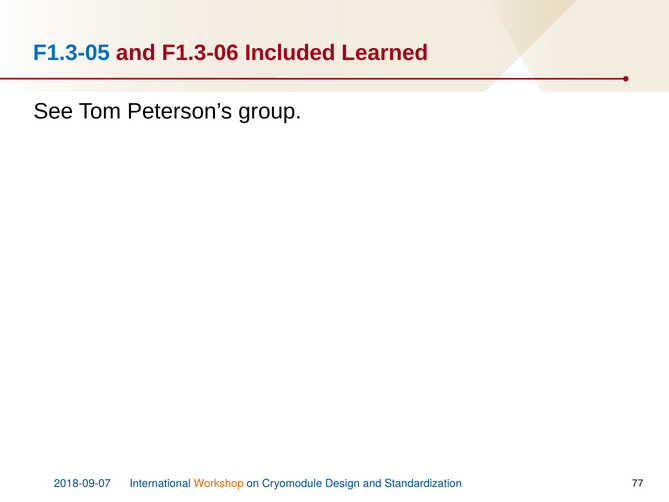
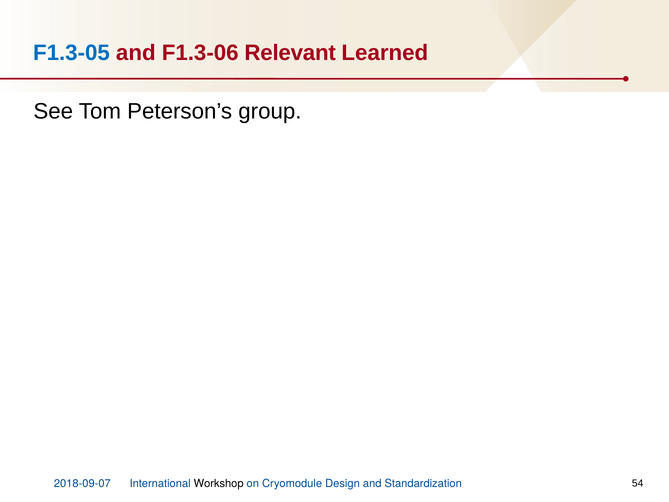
Included: Included -> Relevant
Workshop colour: orange -> black
77: 77 -> 54
